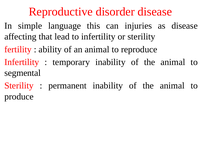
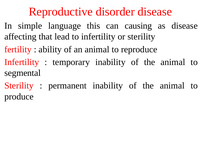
injuries: injuries -> causing
